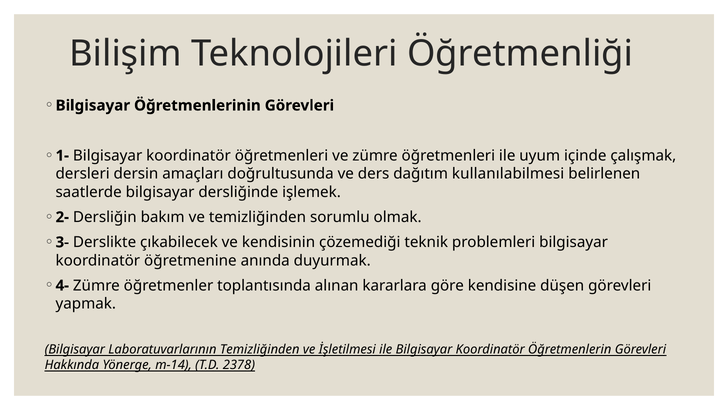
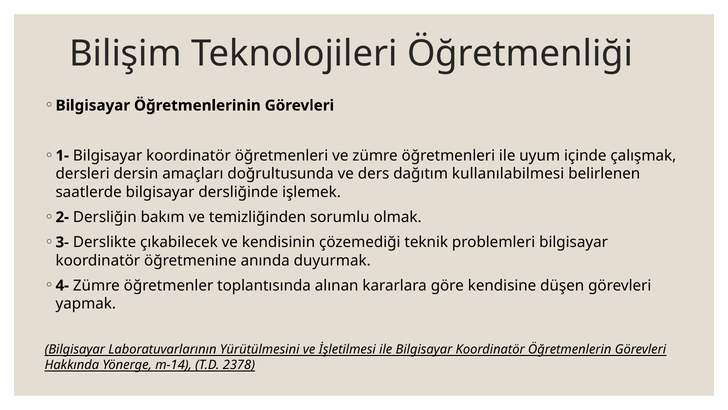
Laboratuvarlarının Temizliğinden: Temizliğinden -> Yürütülmesini
